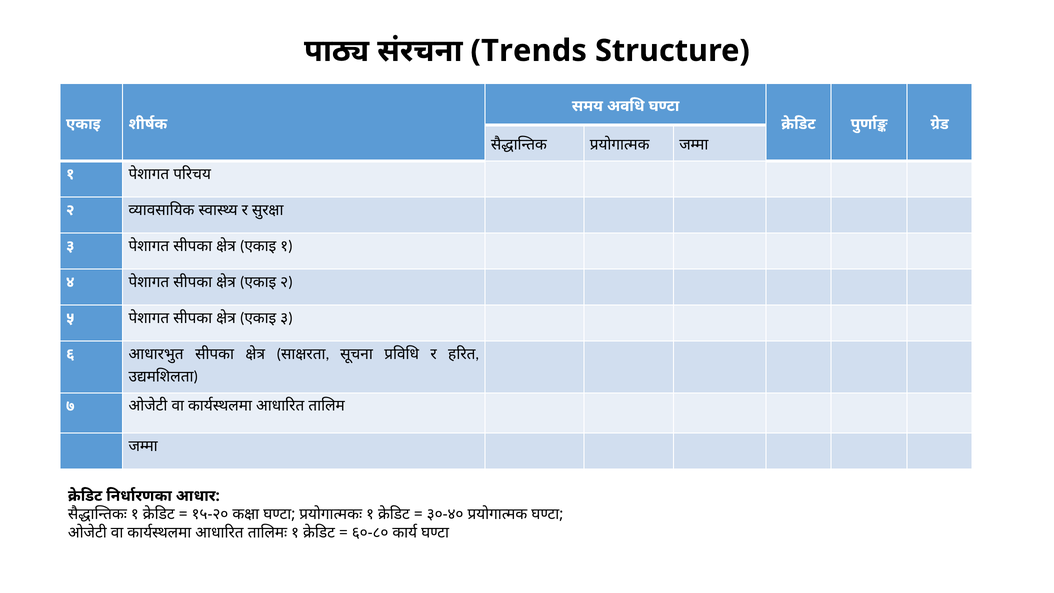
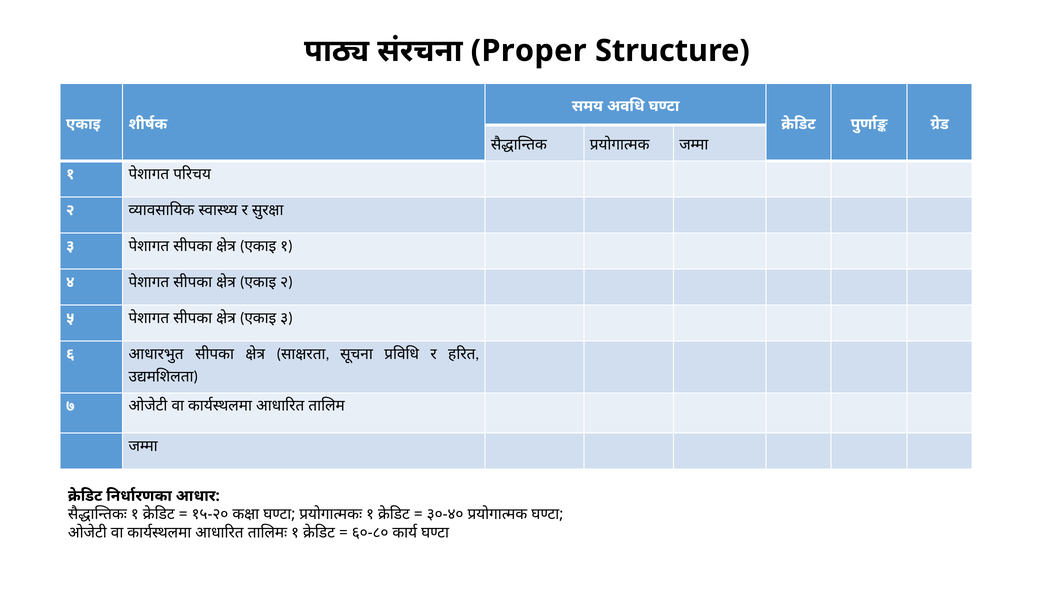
Trends: Trends -> Proper
